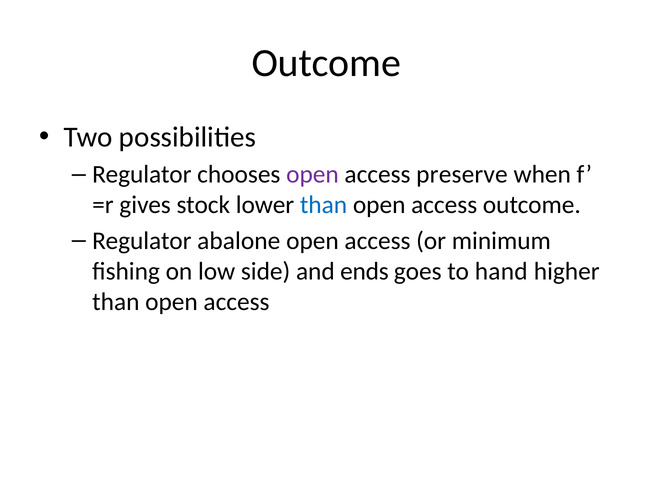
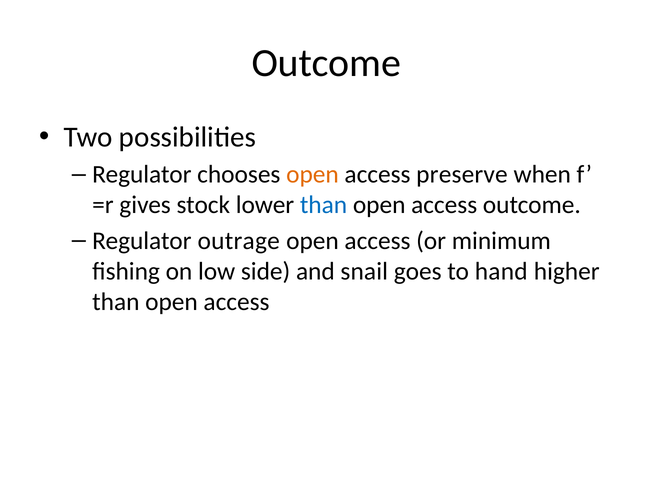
open at (312, 174) colour: purple -> orange
abalone: abalone -> outrage
ends: ends -> snail
